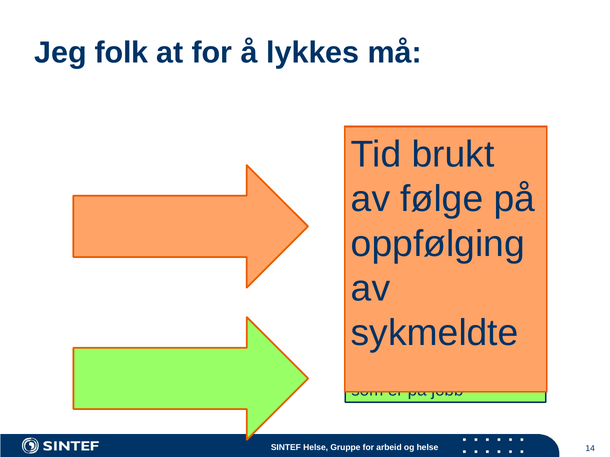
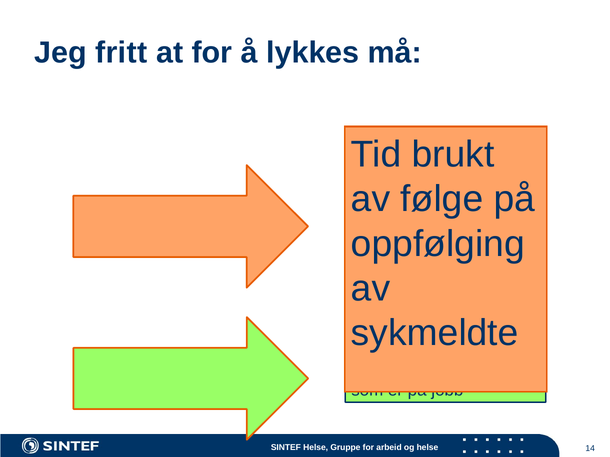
folk: folk -> fritt
